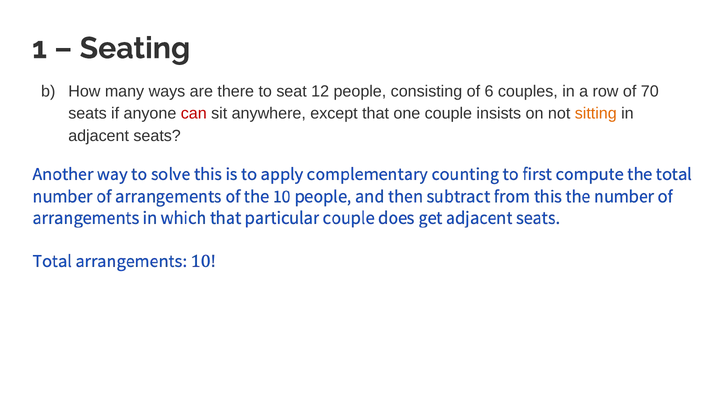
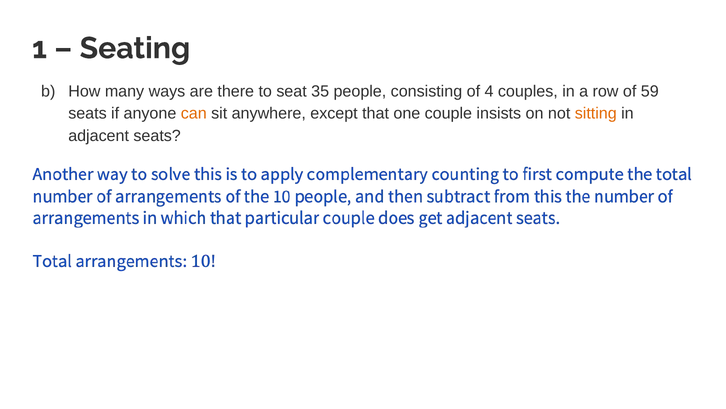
12: 12 -> 35
6: 6 -> 4
70: 70 -> 59
can colour: red -> orange
